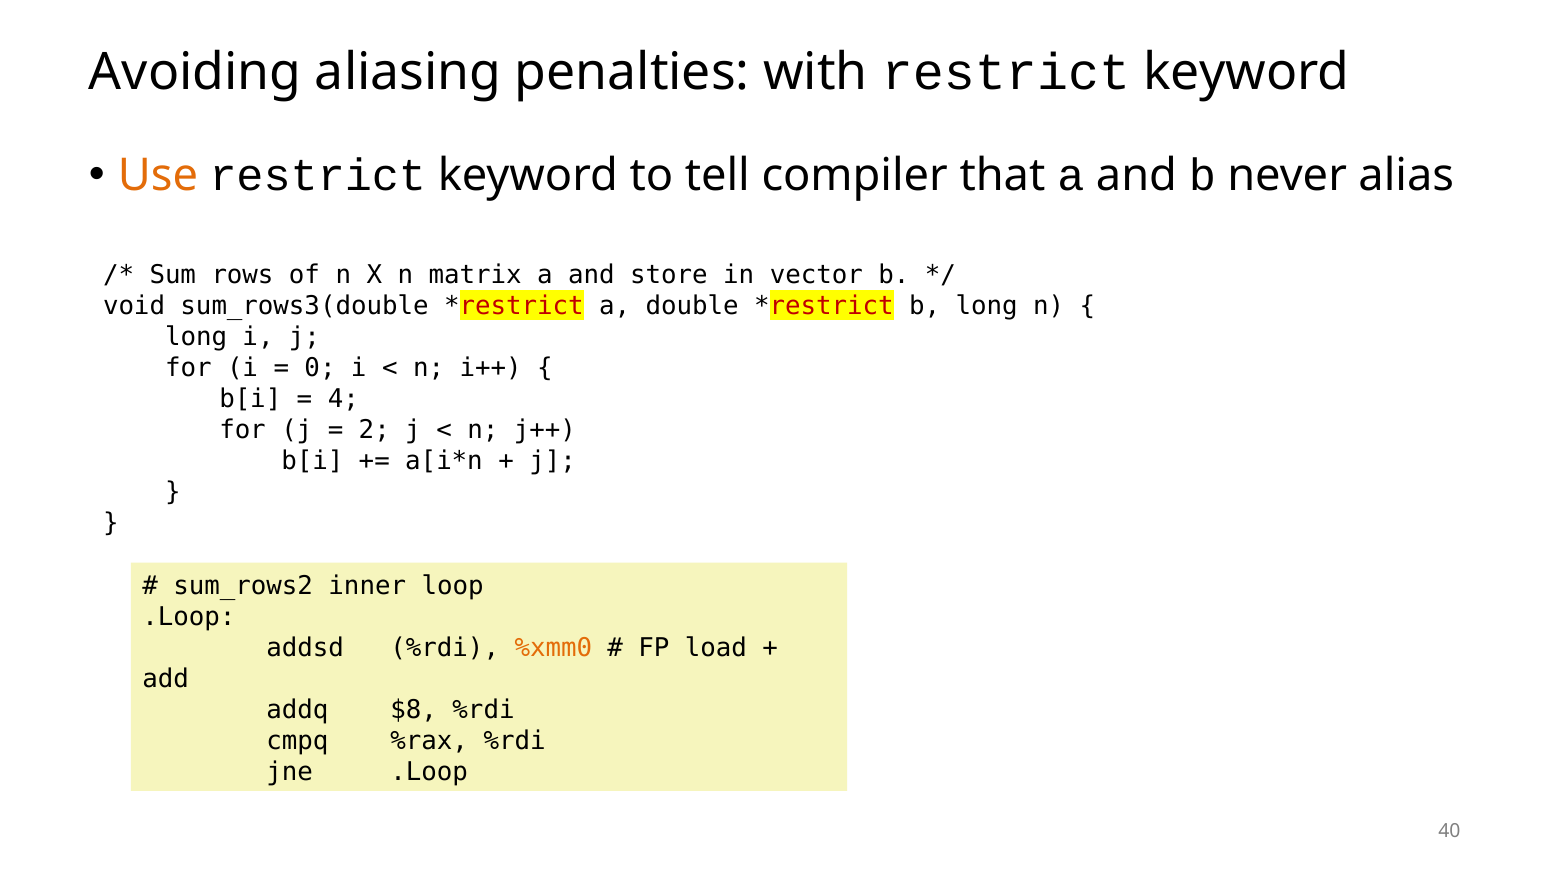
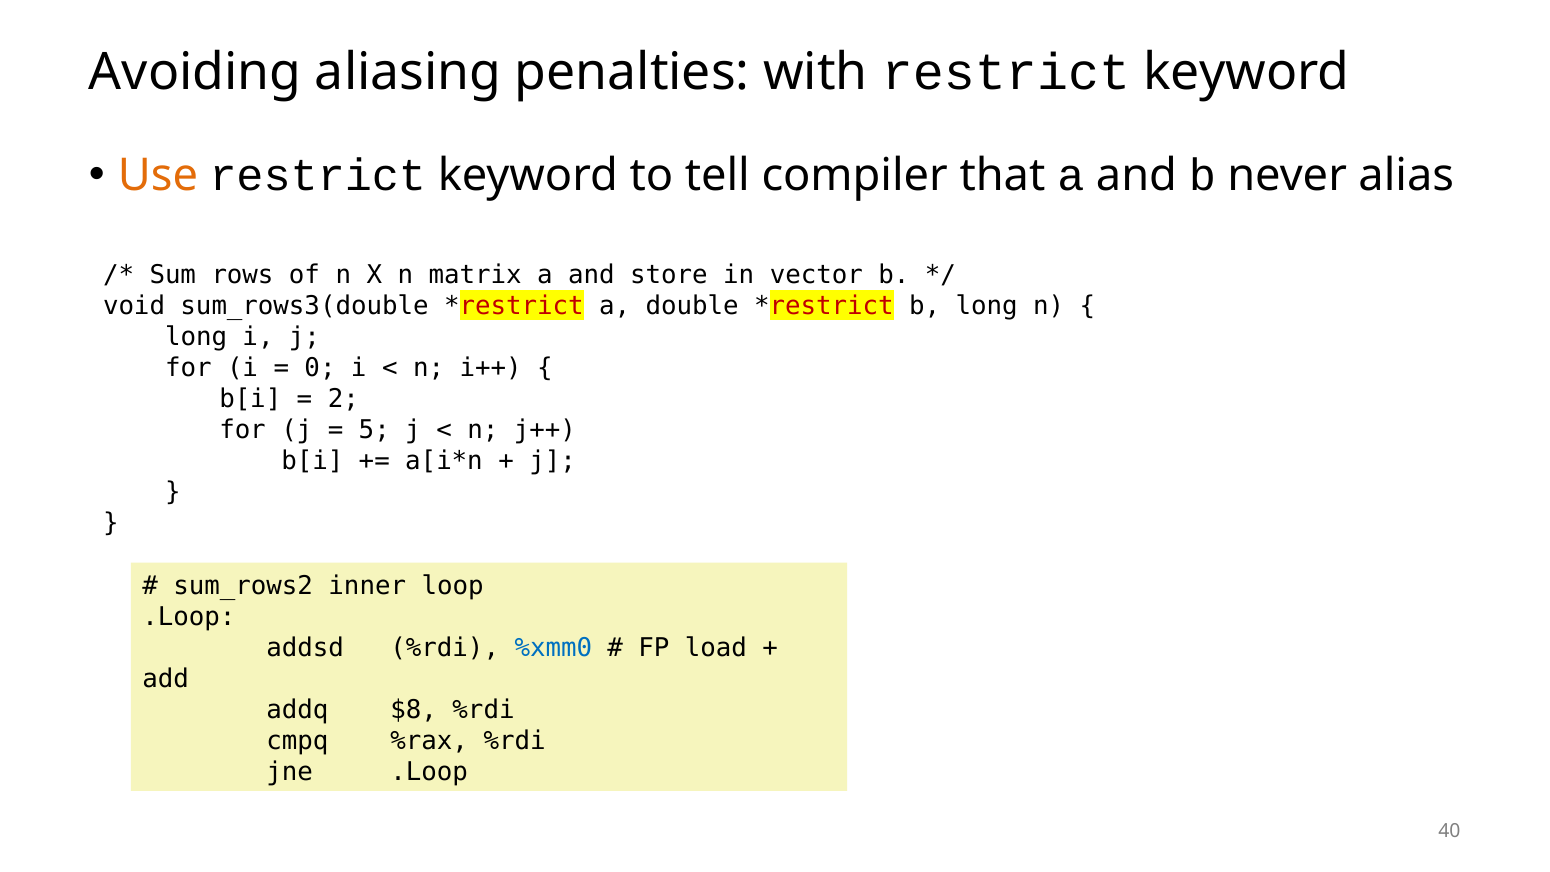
4: 4 -> 2
2: 2 -> 5
%xmm0 colour: orange -> blue
